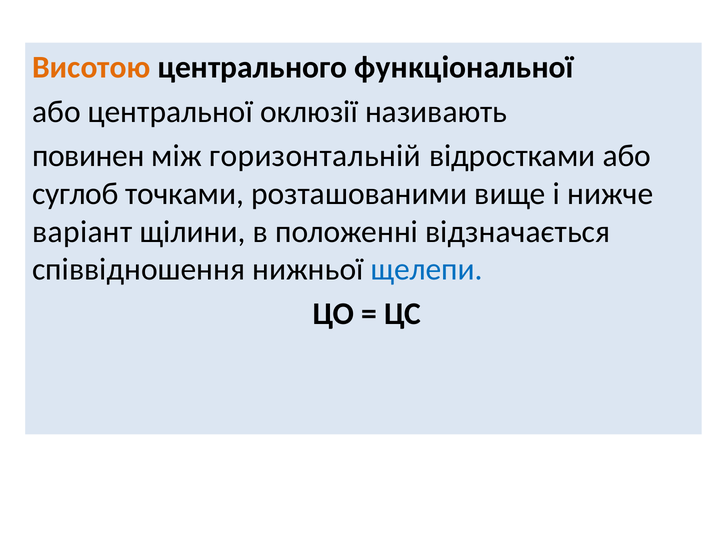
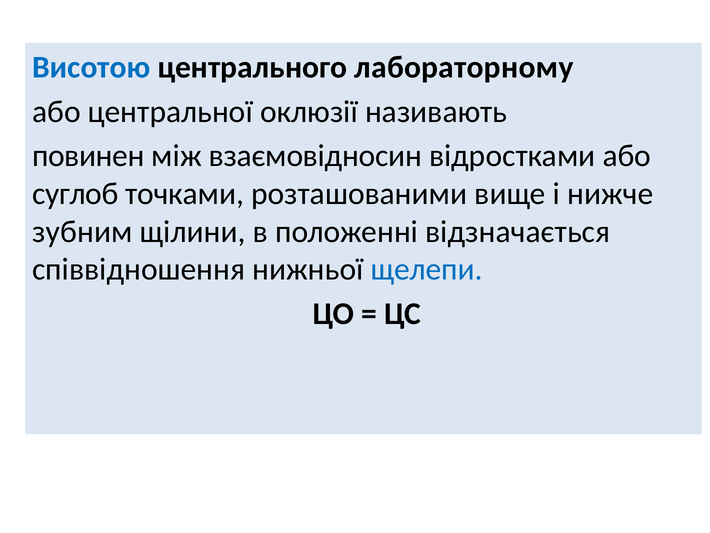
Висотою colour: orange -> blue
функціональної: функціональної -> лабораторному
горизонтальній: горизонтальній -> взаємовідносин
варіант: варіант -> зубним
